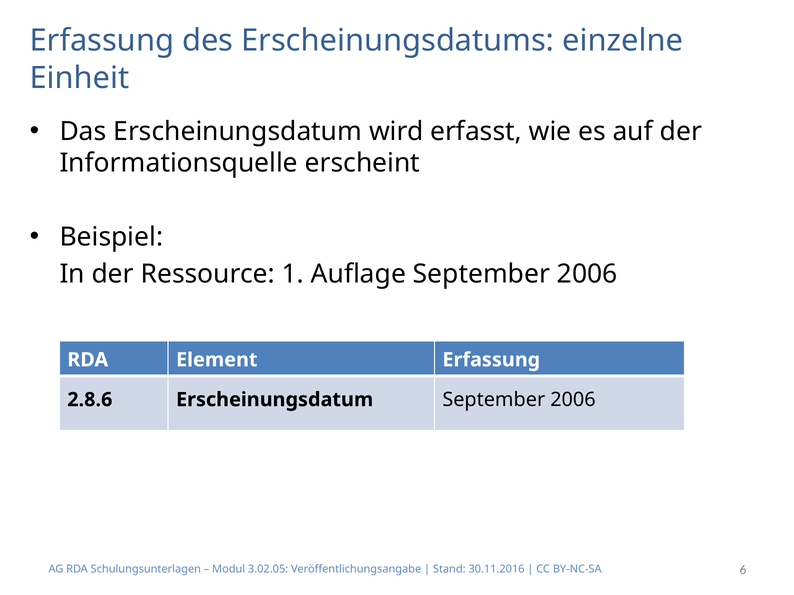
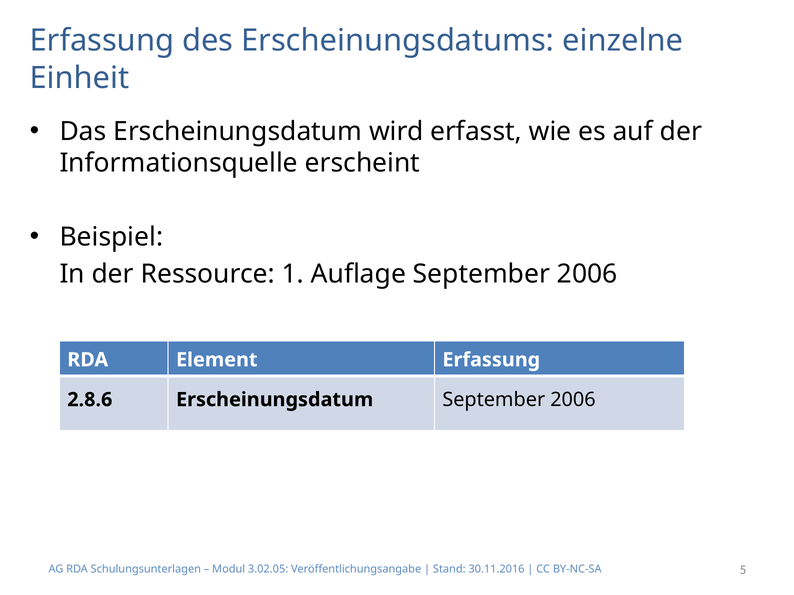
6: 6 -> 5
